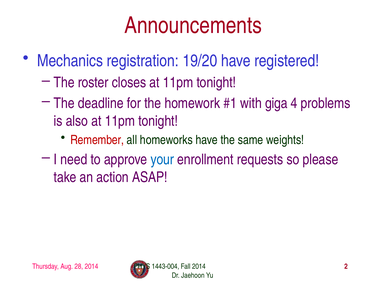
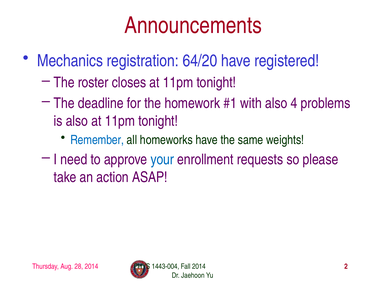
19/20: 19/20 -> 64/20
with giga: giga -> also
Remember colour: red -> blue
